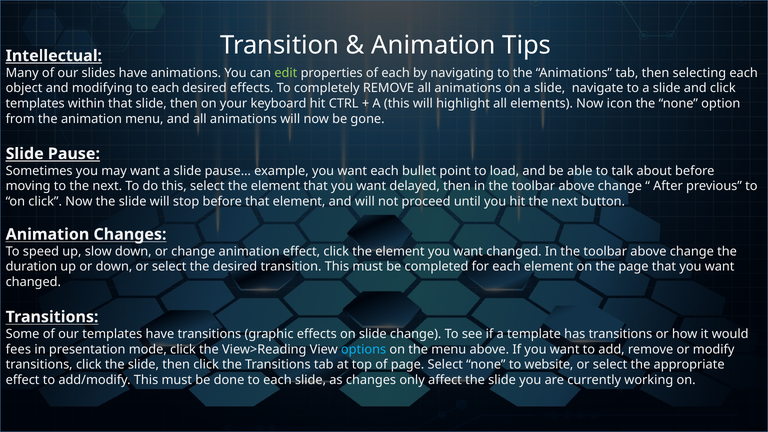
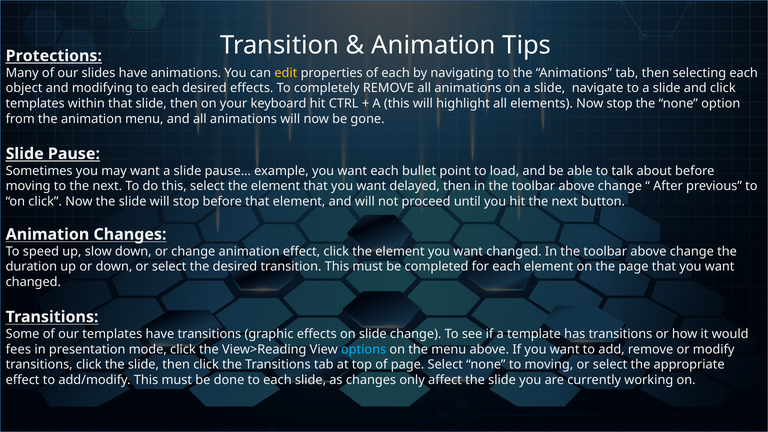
Intellectual: Intellectual -> Protections
edit colour: light green -> yellow
Now icon: icon -> stop
to website: website -> moving
